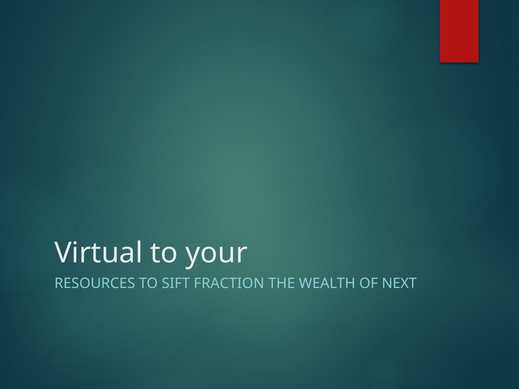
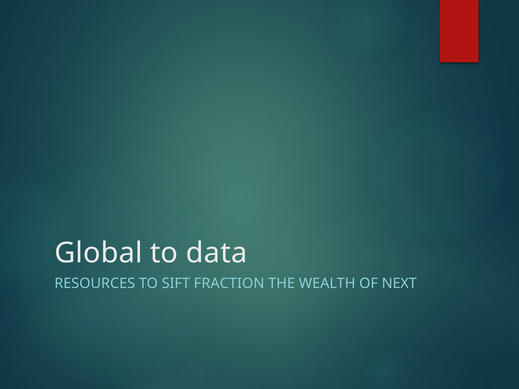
Virtual: Virtual -> Global
your: your -> data
